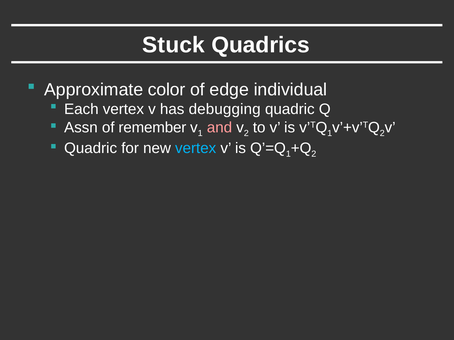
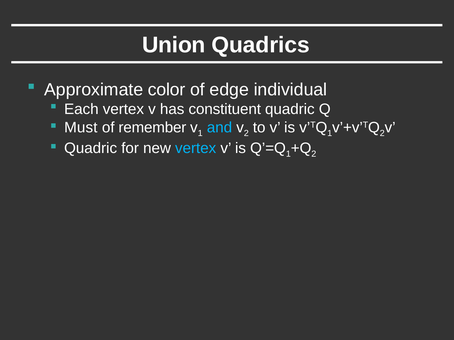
Stuck: Stuck -> Union
debugging: debugging -> constituent
Assn: Assn -> Must
and colour: pink -> light blue
